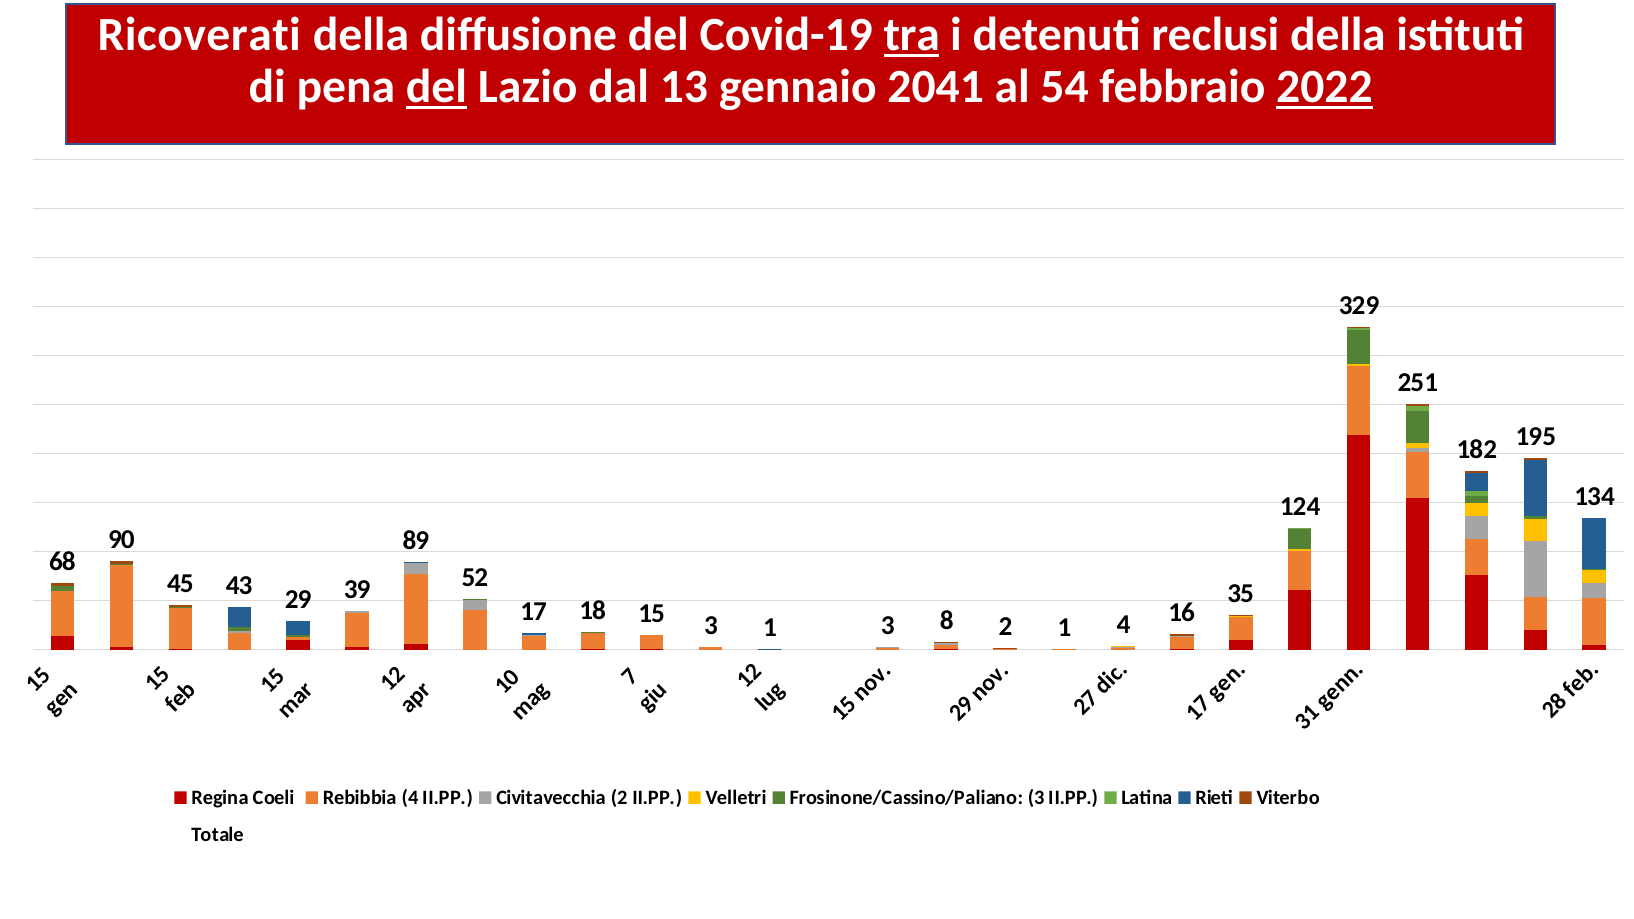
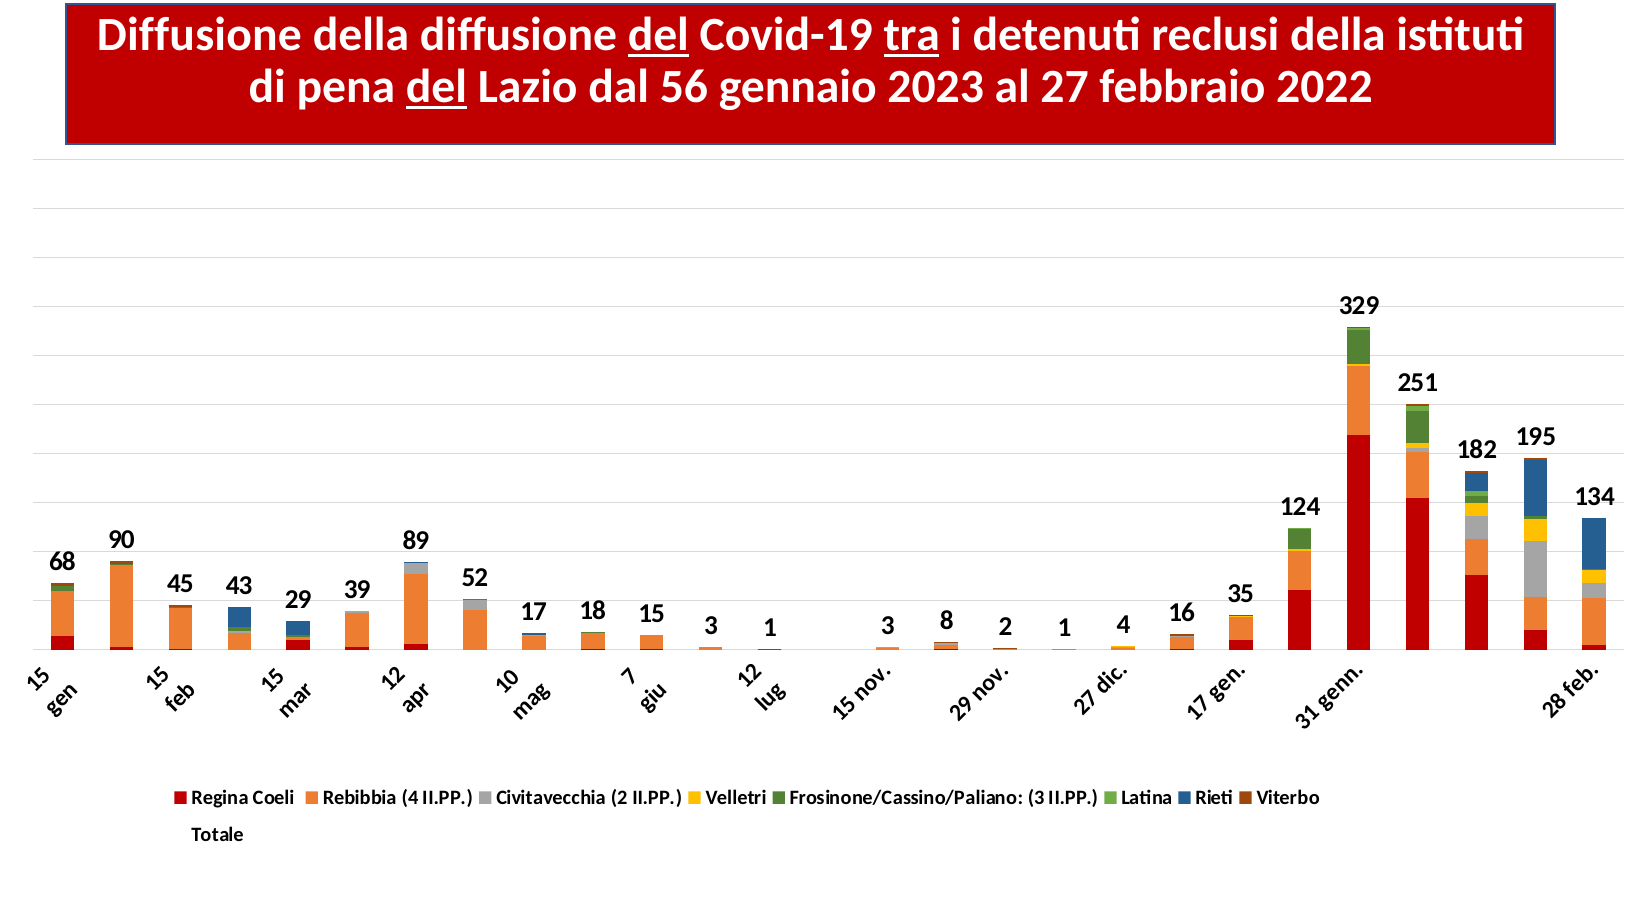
Ricoverati at (199, 35): Ricoverati -> Diffusione
del at (658, 35) underline: none -> present
13: 13 -> 56
2041: 2041 -> 2023
54: 54 -> 27
2022 underline: present -> none
